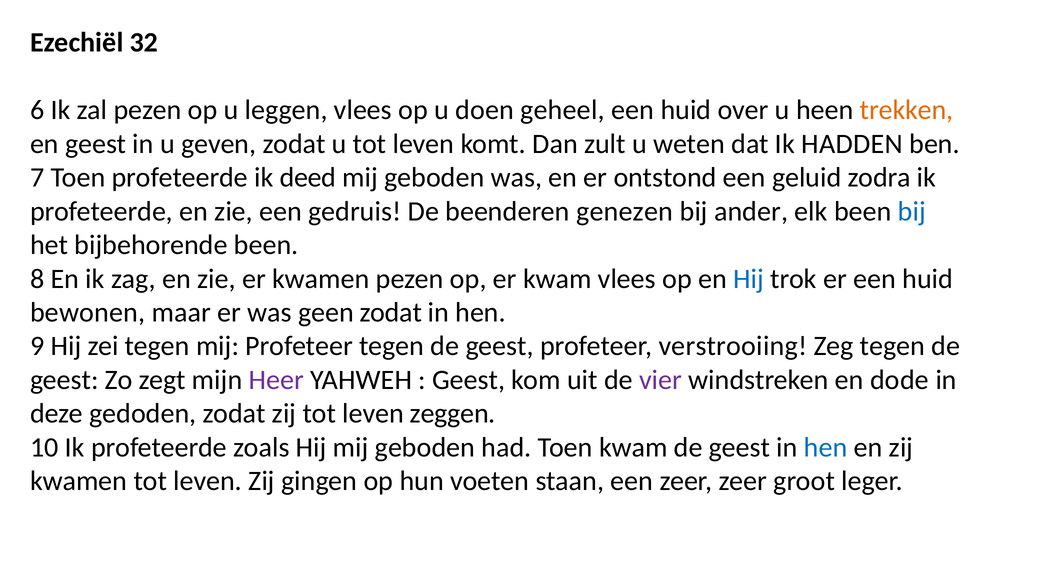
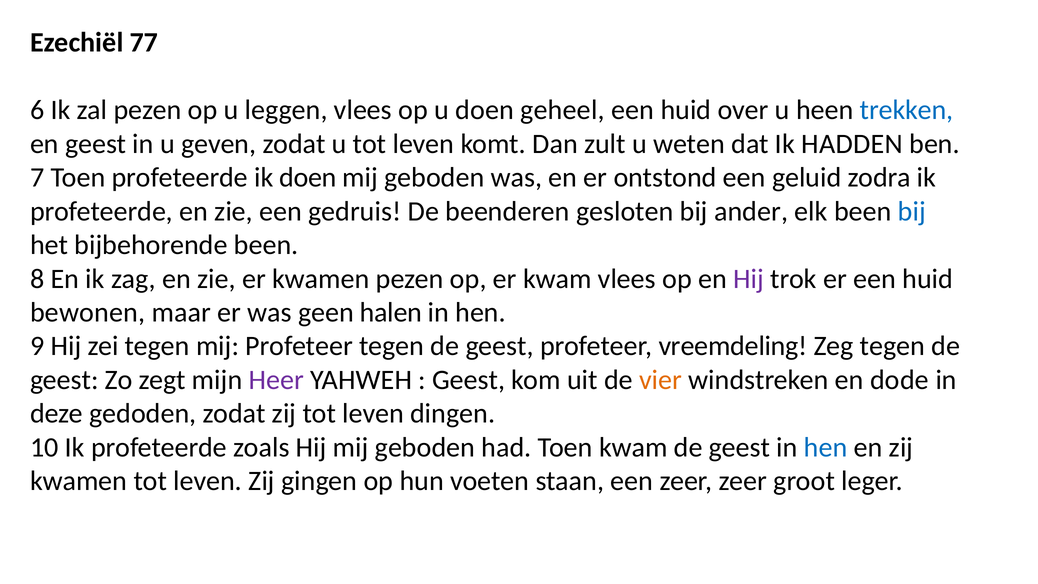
32: 32 -> 77
trekken colour: orange -> blue
ik deed: deed -> doen
genezen: genezen -> gesloten
Hij at (749, 279) colour: blue -> purple
geen zodat: zodat -> halen
verstrooiing: verstrooiing -> vreemdeling
vier colour: purple -> orange
zeggen: zeggen -> dingen
